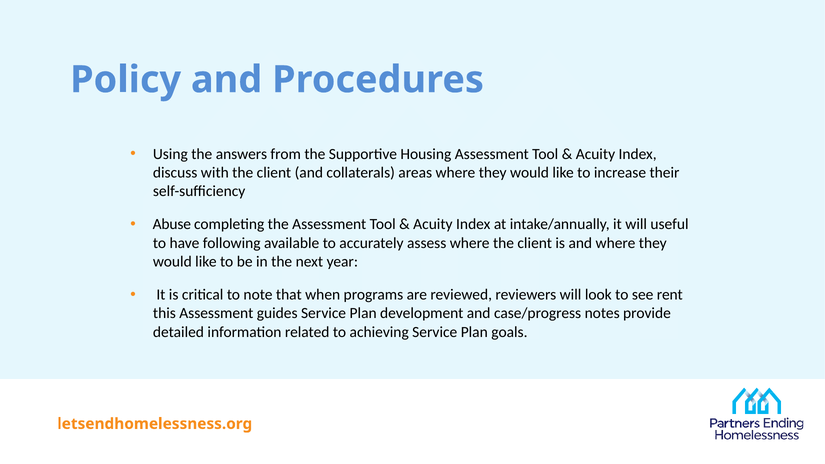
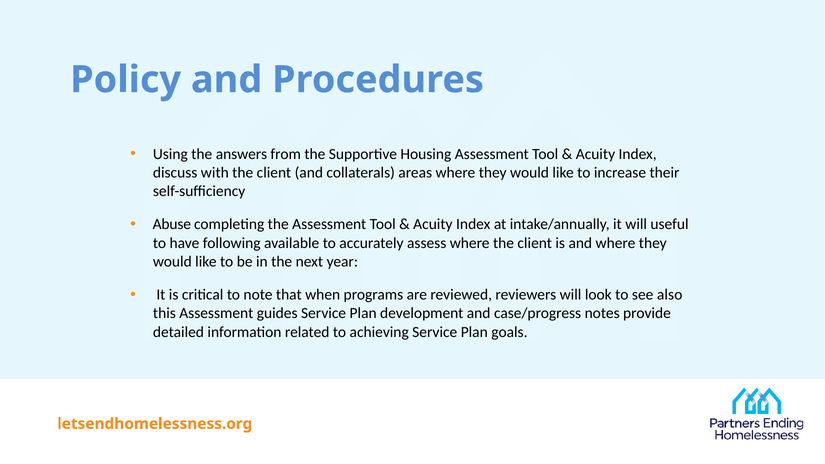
rent: rent -> also
